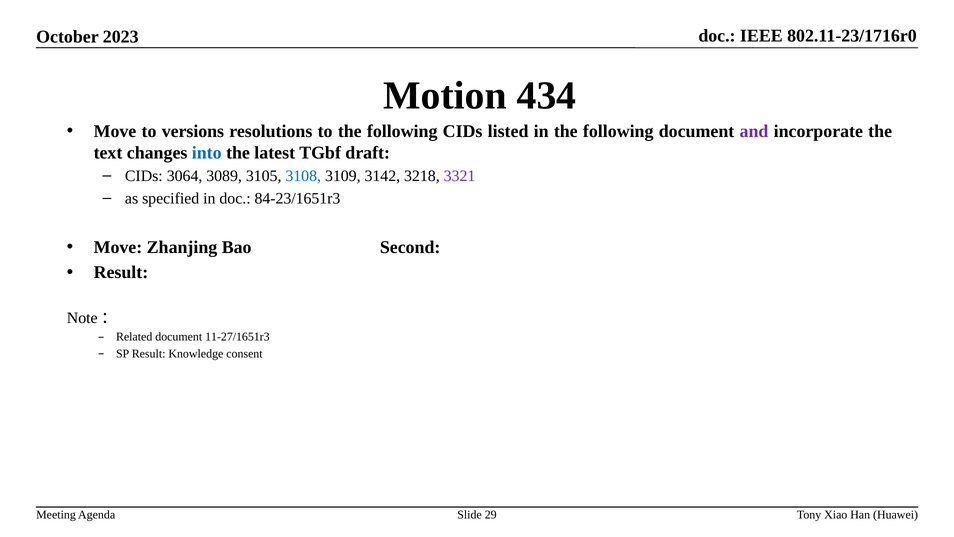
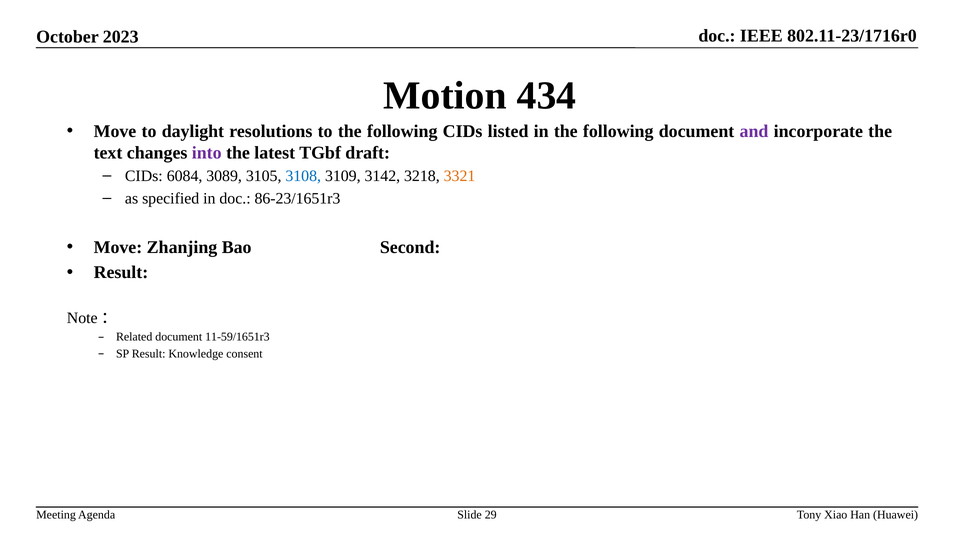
versions: versions -> daylight
into colour: blue -> purple
3064: 3064 -> 6084
3321 colour: purple -> orange
84-23/1651r3: 84-23/1651r3 -> 86-23/1651r3
11-27/1651r3: 11-27/1651r3 -> 11-59/1651r3
